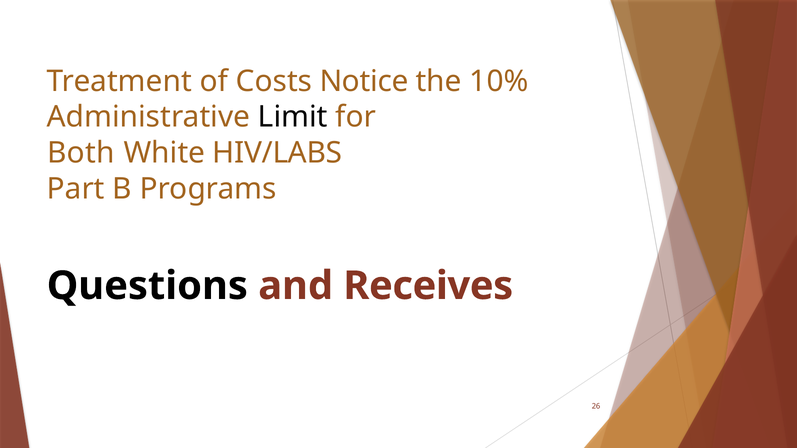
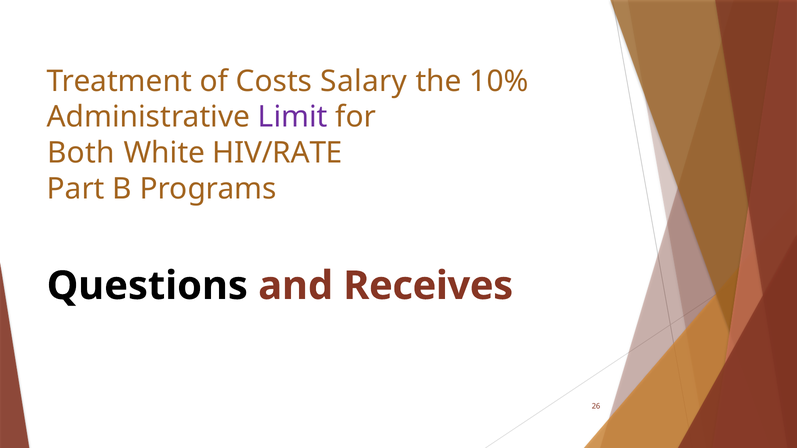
Notice: Notice -> Salary
Limit colour: black -> purple
HIV/LABS: HIV/LABS -> HIV/RATE
